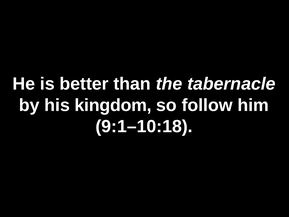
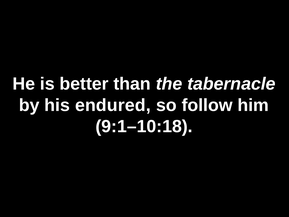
kingdom: kingdom -> endured
